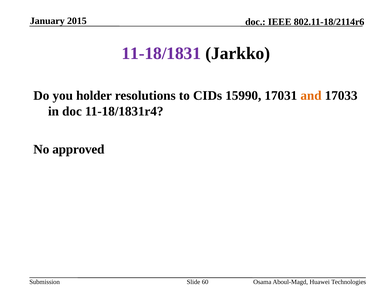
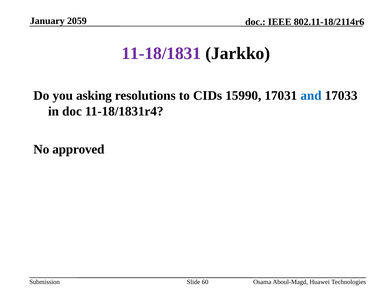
2015: 2015 -> 2059
holder: holder -> asking
and colour: orange -> blue
